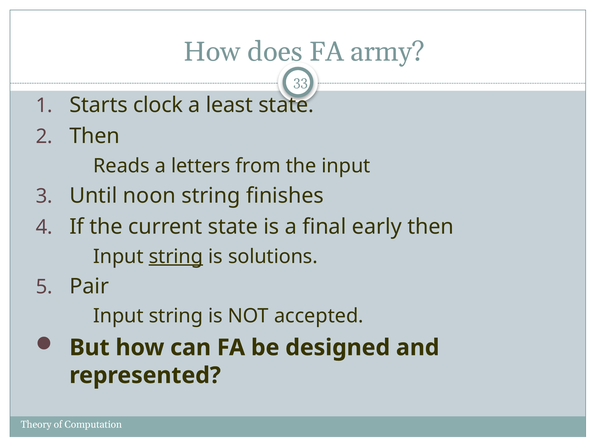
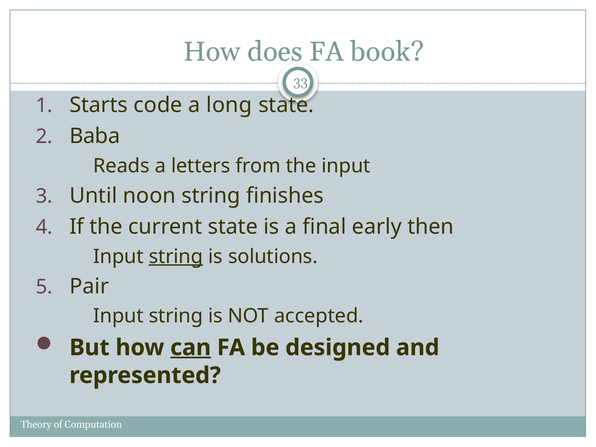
army: army -> book
clock: clock -> code
least: least -> long
Then at (95, 136): Then -> Baba
can underline: none -> present
